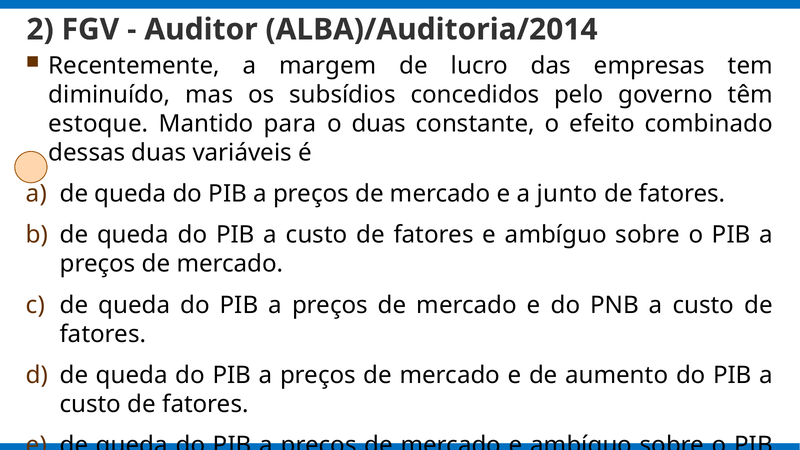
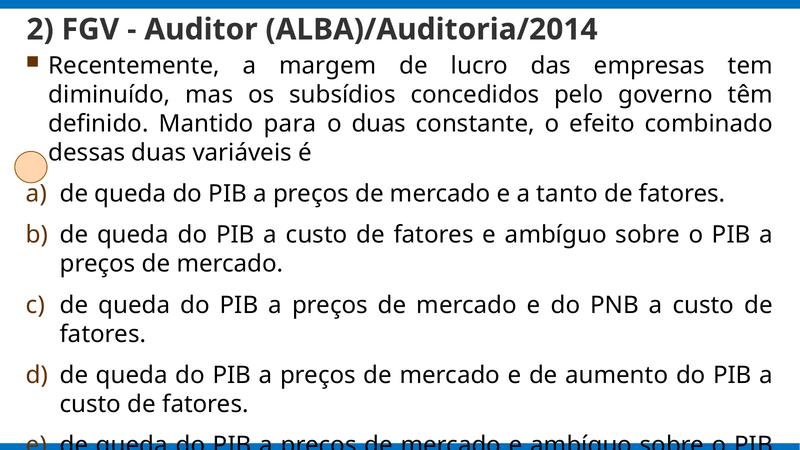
estoque: estoque -> definido
junto: junto -> tanto
